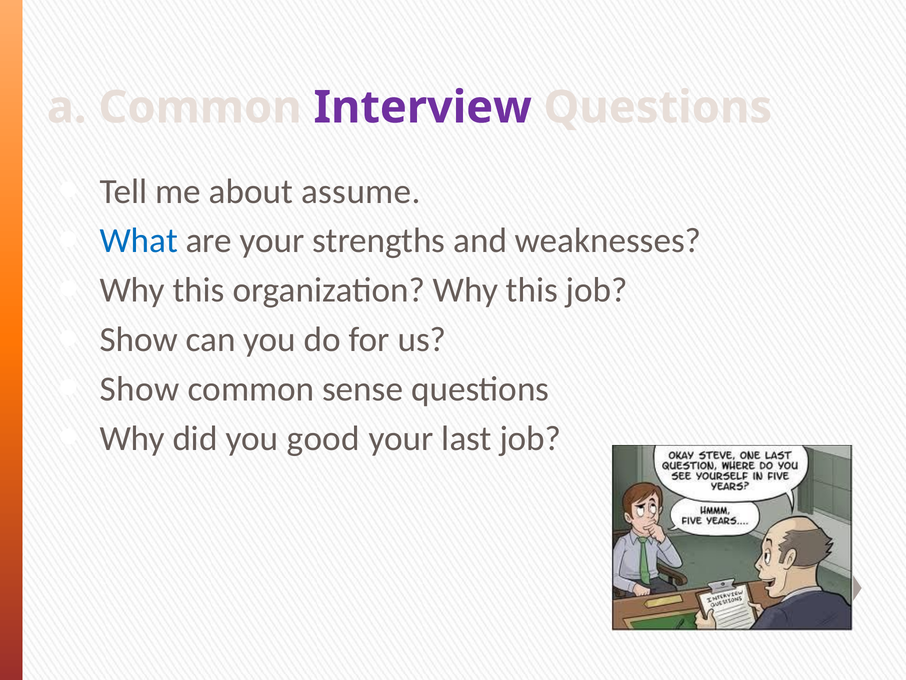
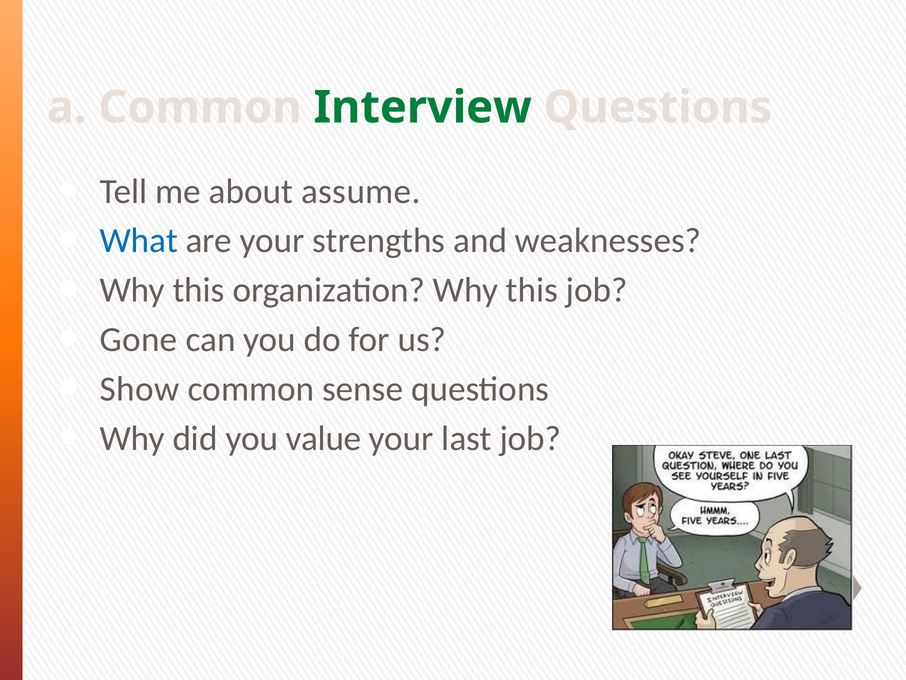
Interview colour: purple -> green
Show at (139, 339): Show -> Gone
good: good -> value
